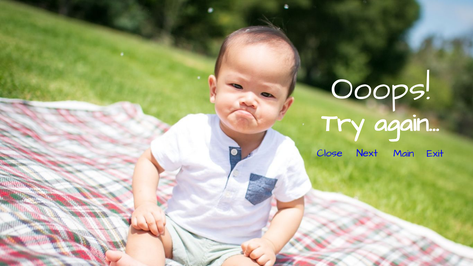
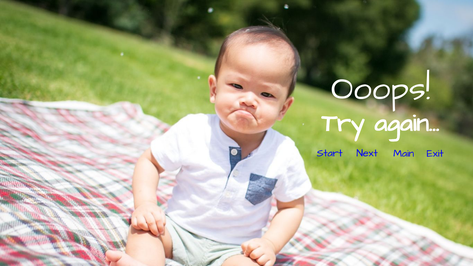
Close: Close -> Start
